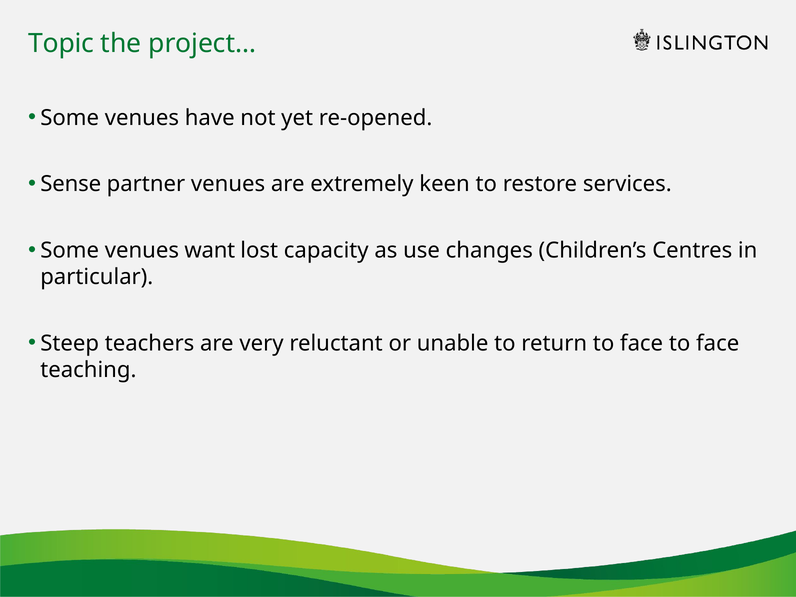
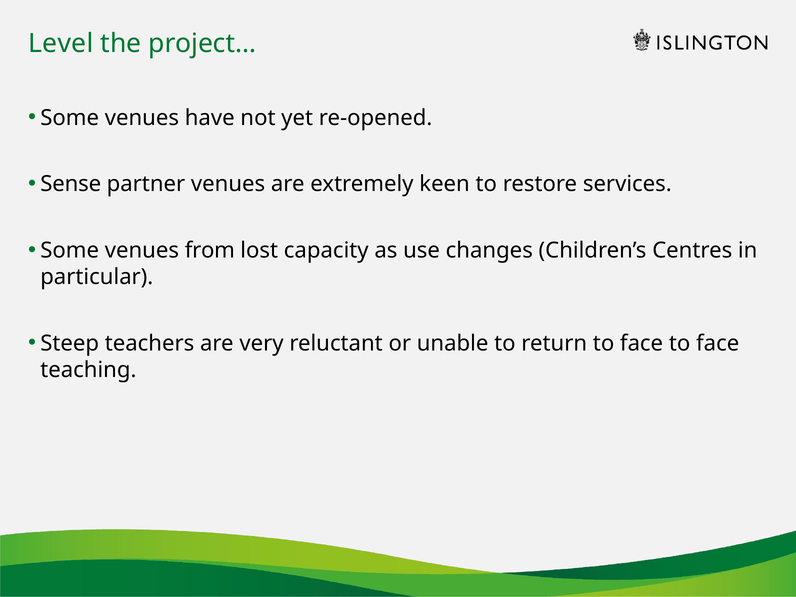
Topic: Topic -> Level
want: want -> from
